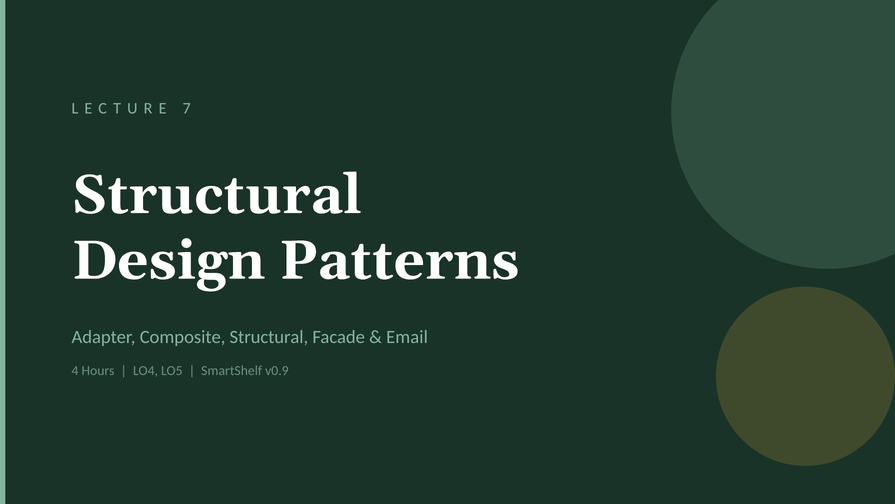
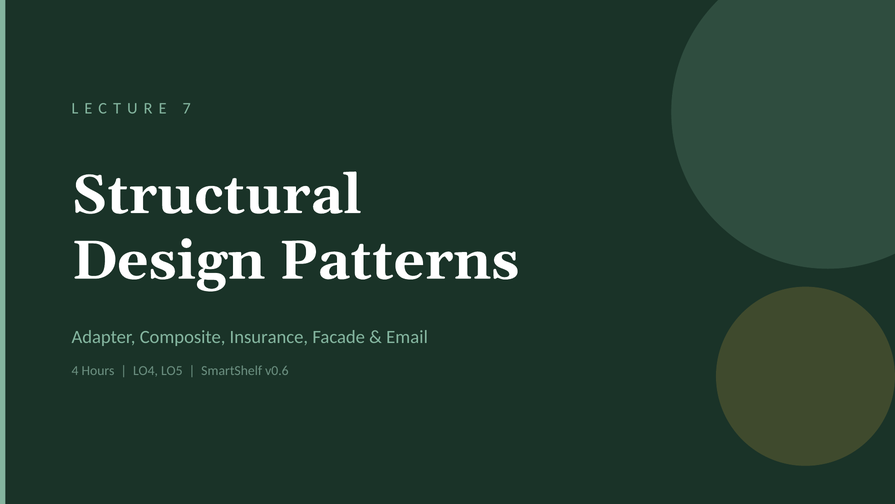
Composite Structural: Structural -> Insurance
v0.9: v0.9 -> v0.6
